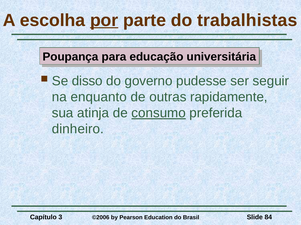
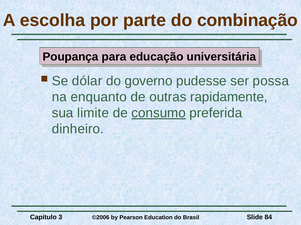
por underline: present -> none
trabalhistas: trabalhistas -> combinação
disso: disso -> dólar
seguir: seguir -> possa
atinja: atinja -> limite
